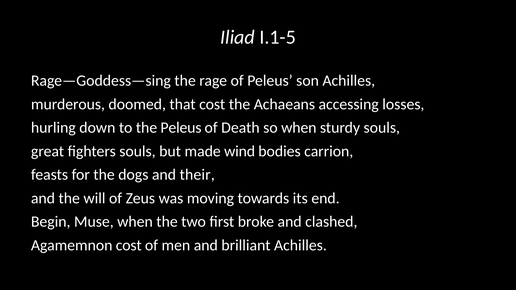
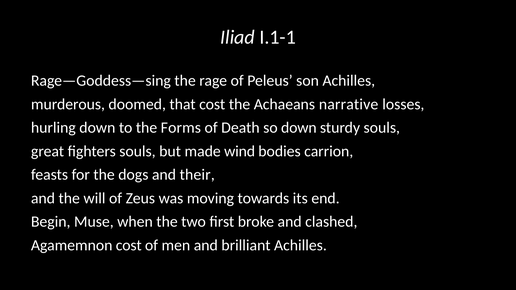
I.1-5: I.1-5 -> I.1-1
accessing: accessing -> narrative
the Peleus: Peleus -> Forms
so when: when -> down
